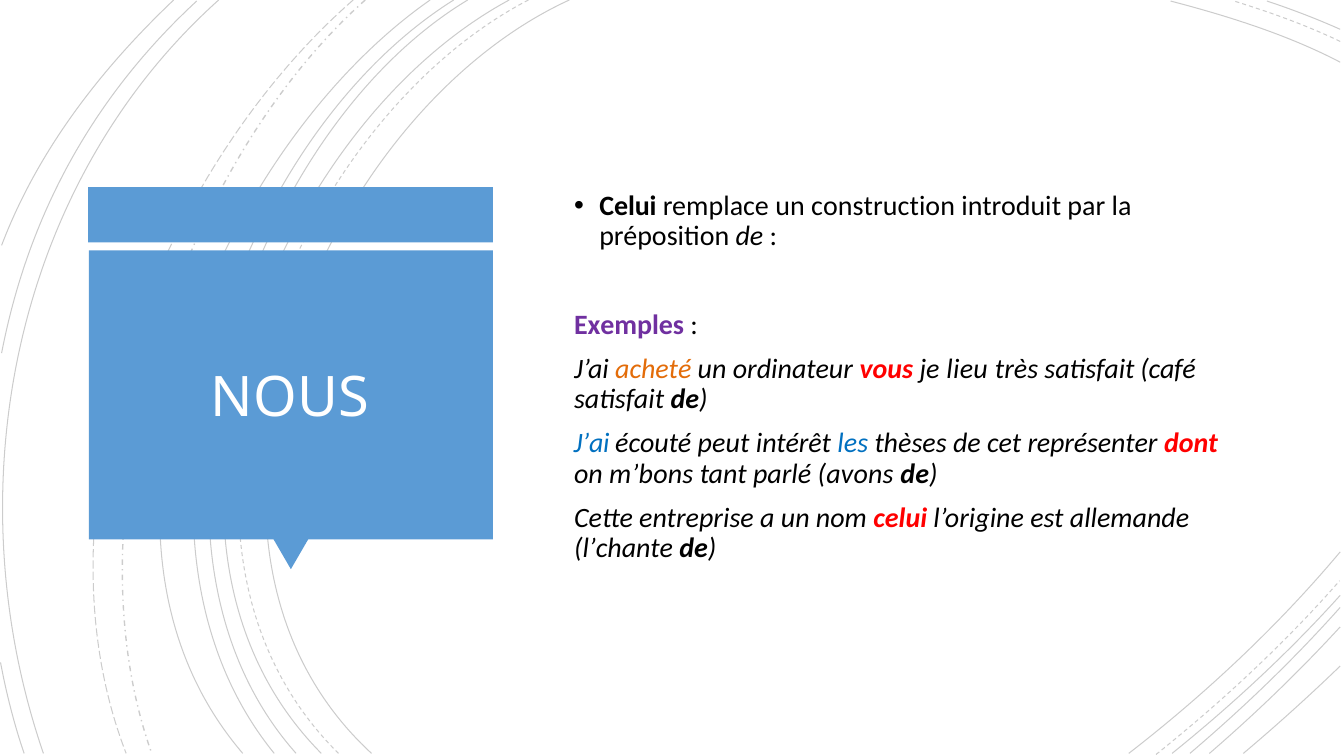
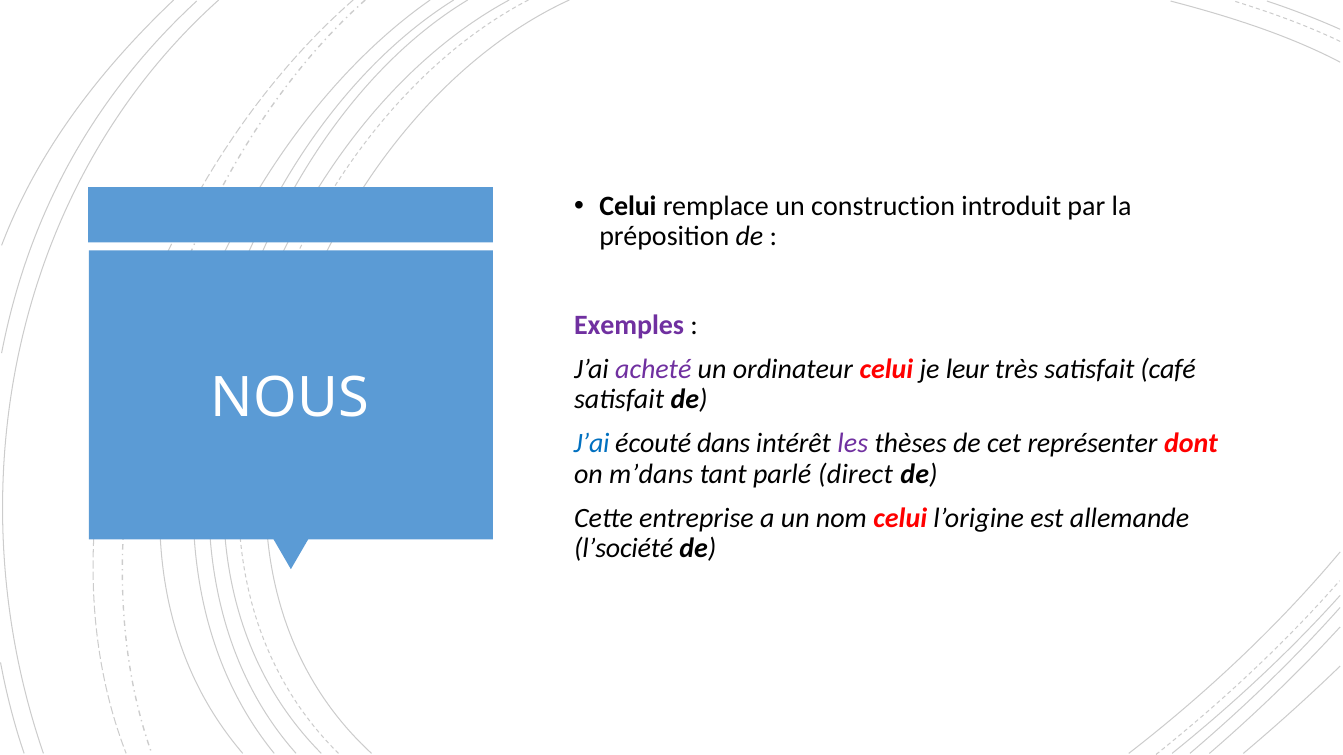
acheté colour: orange -> purple
ordinateur vous: vous -> celui
lieu: lieu -> leur
peut: peut -> dans
les colour: blue -> purple
m’bons: m’bons -> m’dans
avons: avons -> direct
l’chante: l’chante -> l’société
